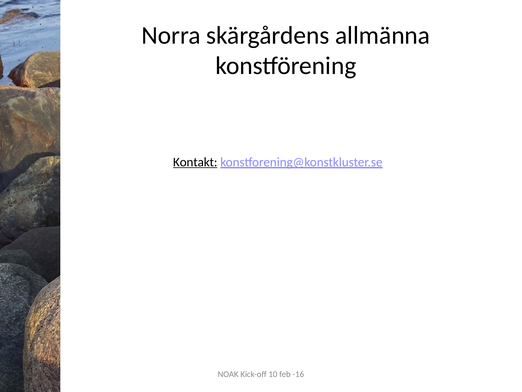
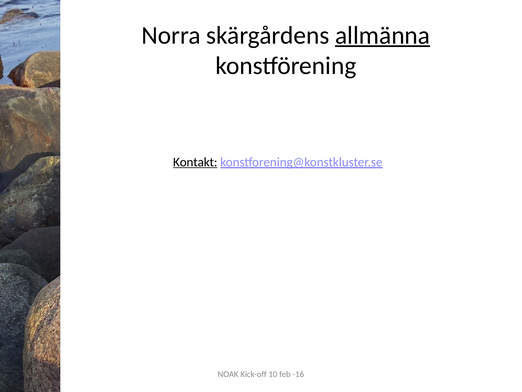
allmänna underline: none -> present
